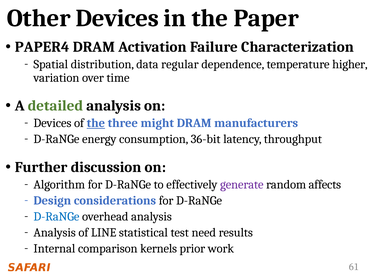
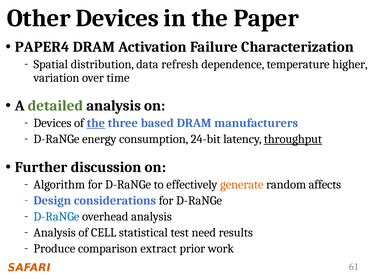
regular: regular -> refresh
might: might -> based
36-bit: 36-bit -> 24-bit
throughput underline: none -> present
generate colour: purple -> orange
LINE: LINE -> CELL
Internal: Internal -> Produce
kernels: kernels -> extract
